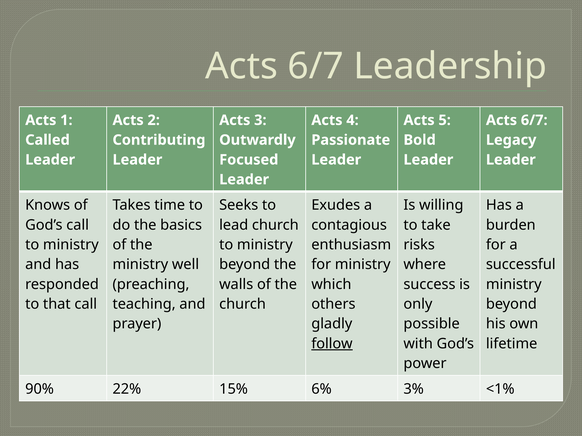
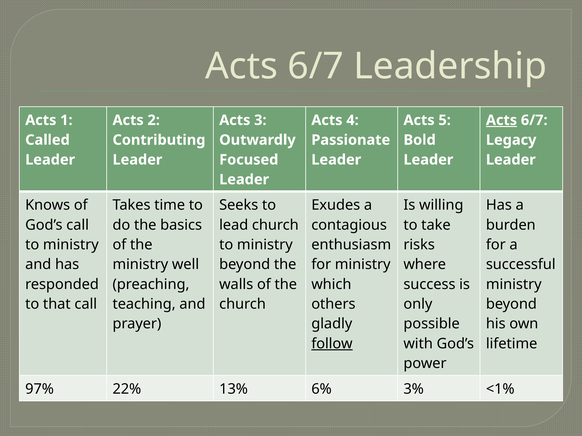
Acts at (502, 120) underline: none -> present
90%: 90% -> 97%
15%: 15% -> 13%
